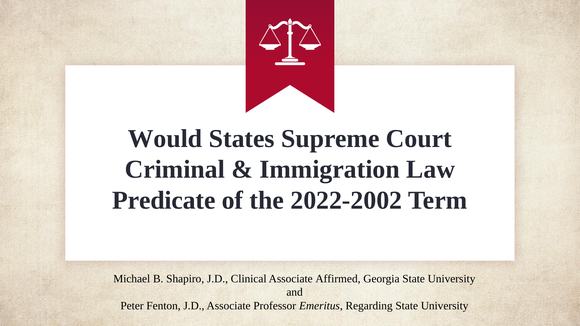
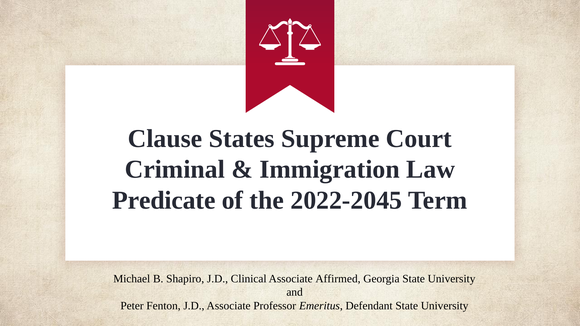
Would: Would -> Clause
2022-2002: 2022-2002 -> 2022-2045
Regarding: Regarding -> Defendant
